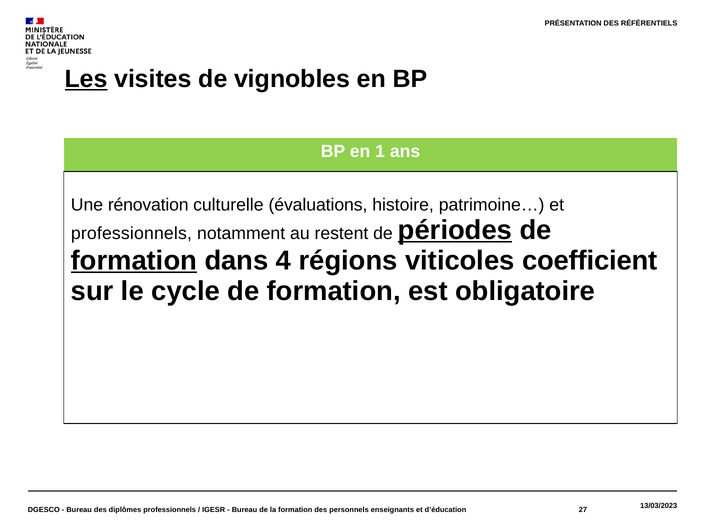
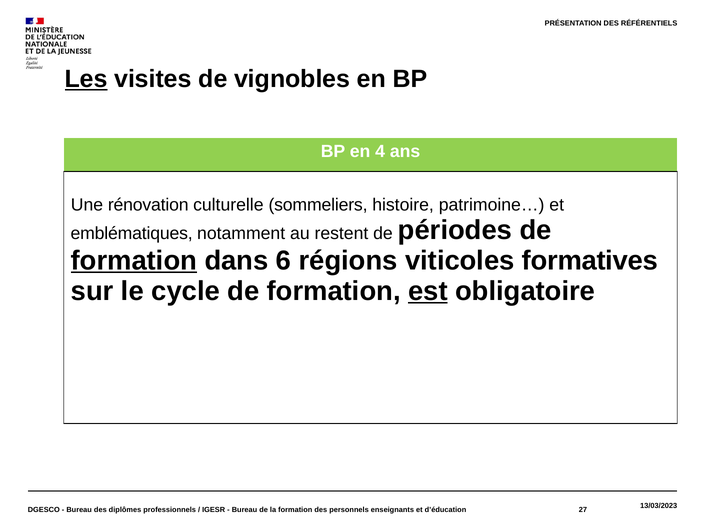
1: 1 -> 4
évaluations: évaluations -> sommeliers
professionnels at (131, 234): professionnels -> emblématiques
périodes underline: present -> none
4: 4 -> 6
coefficient: coefficient -> formatives
est underline: none -> present
